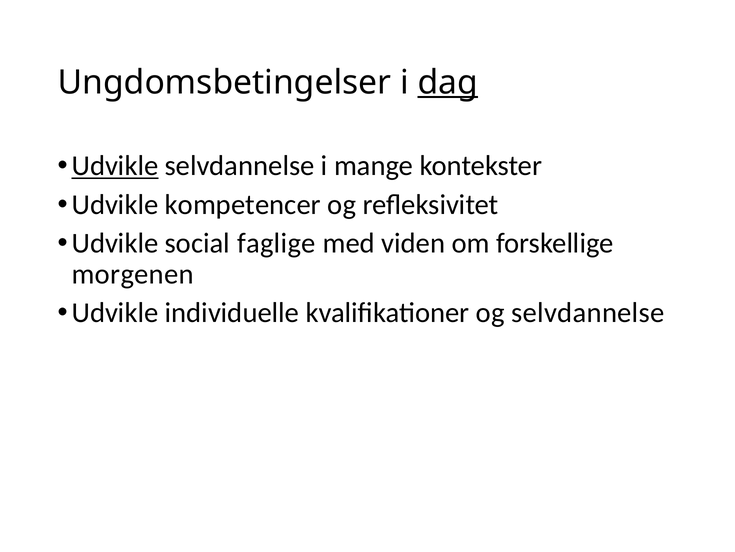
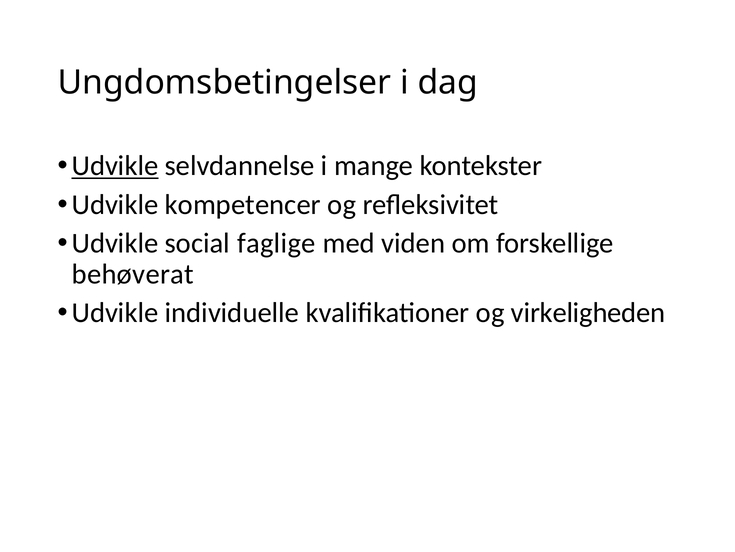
dag underline: present -> none
morgenen: morgenen -> behøverat
og selvdannelse: selvdannelse -> virkeligheden
